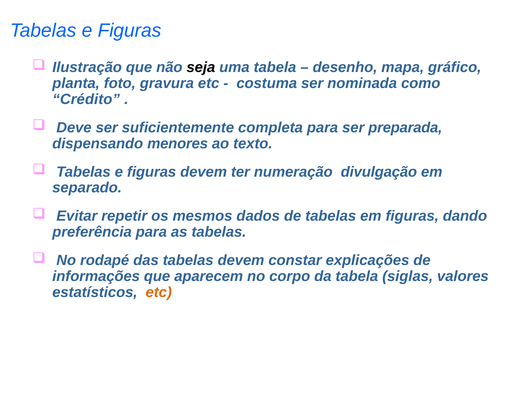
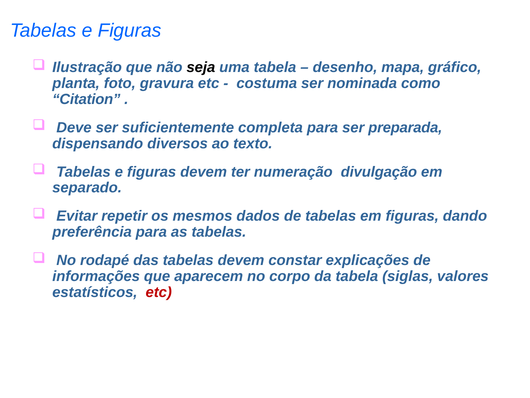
Crédito: Crédito -> Citation
menores: menores -> diversos
etc at (159, 292) colour: orange -> red
